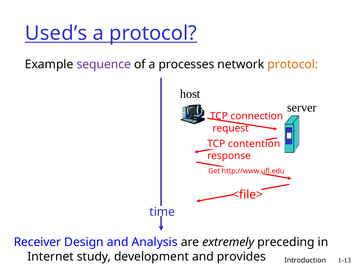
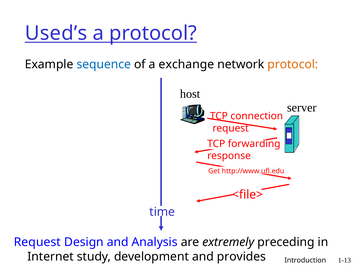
sequence colour: purple -> blue
processes: processes -> exchange
contention: contention -> forwarding
Receiver at (37, 242): Receiver -> Request
